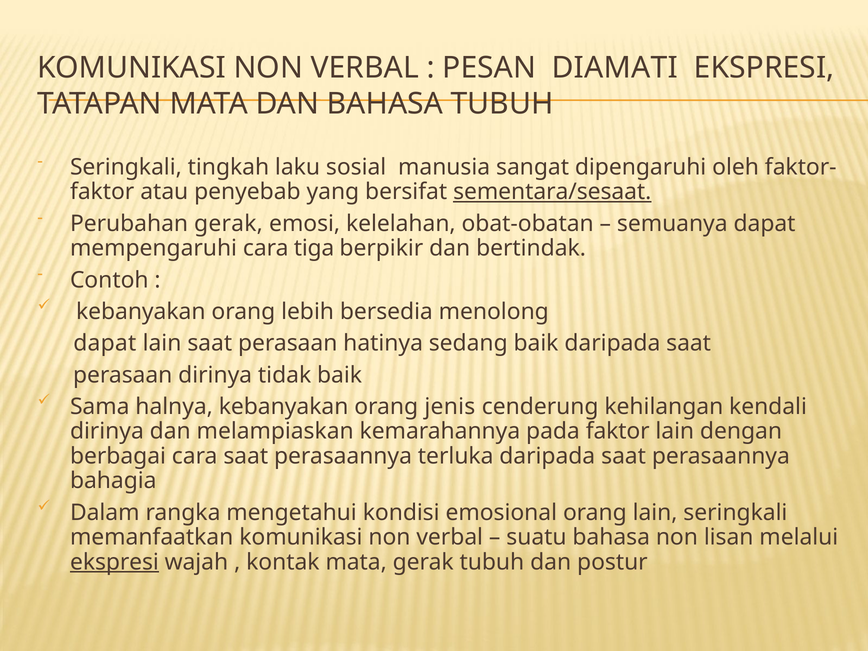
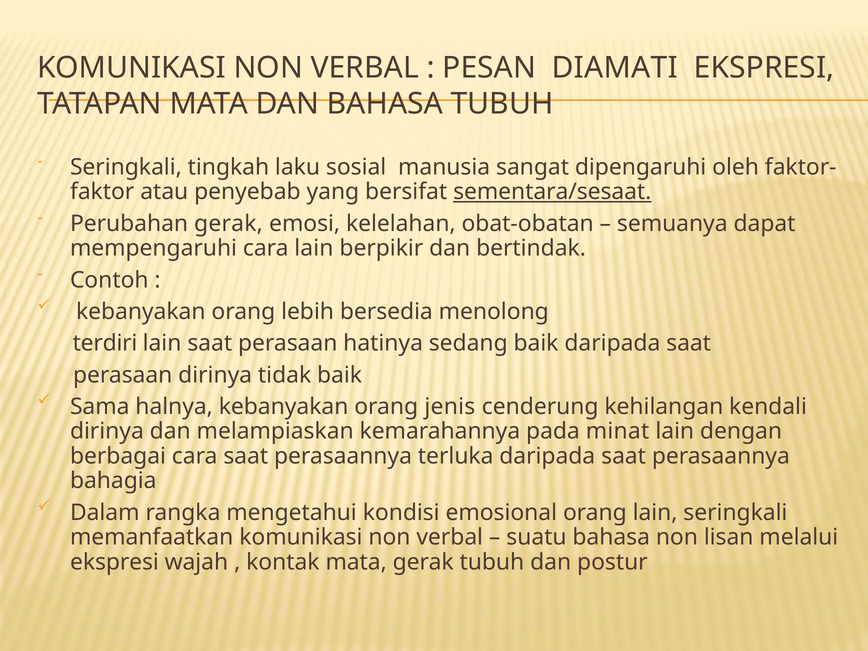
cara tiga: tiga -> lain
dapat at (105, 343): dapat -> terdiri
pada faktor: faktor -> minat
ekspresi at (114, 562) underline: present -> none
